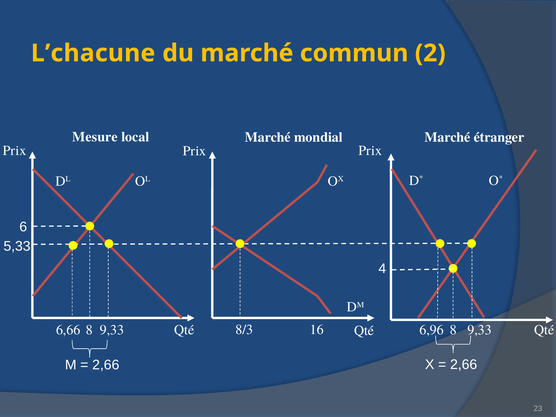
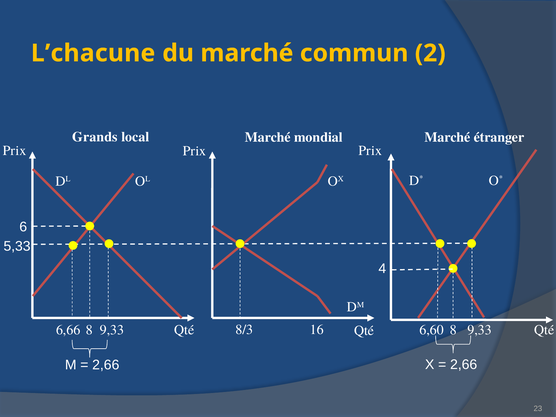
Mesure: Mesure -> Grands
6,96: 6,96 -> 6,60
